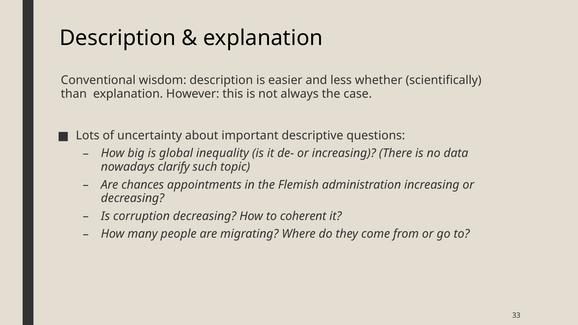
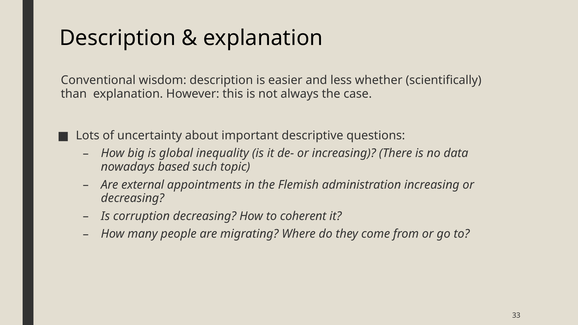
clarify: clarify -> based
chances: chances -> external
